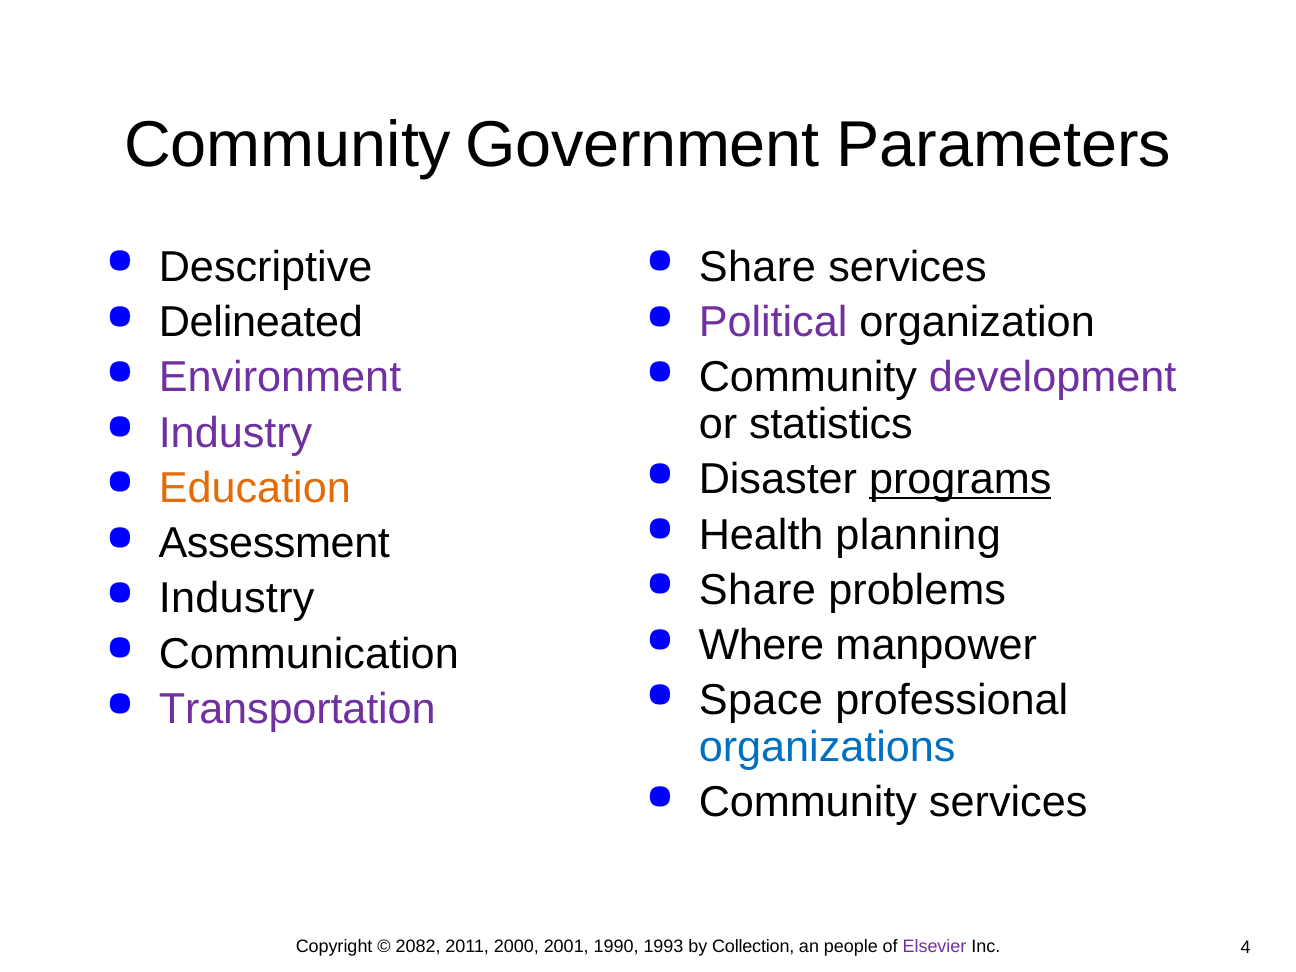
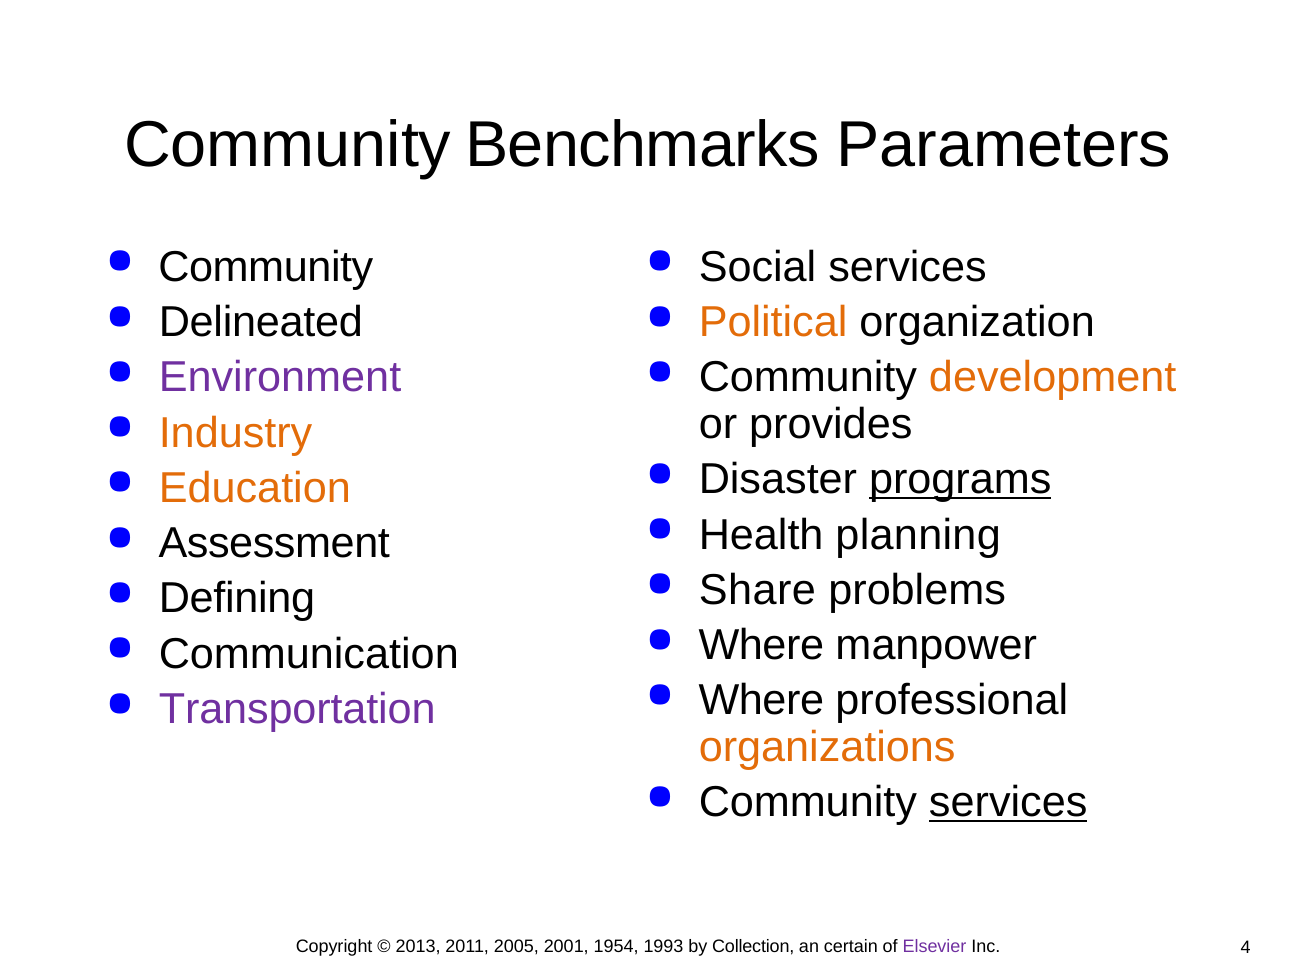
Government: Government -> Benchmarks
Descriptive at (266, 267): Descriptive -> Community
Share at (757, 267): Share -> Social
Political colour: purple -> orange
development colour: purple -> orange
statistics: statistics -> provides
Industry at (236, 433) colour: purple -> orange
Industry at (237, 599): Industry -> Defining
Space at (761, 701): Space -> Where
organizations colour: blue -> orange
services at (1008, 803) underline: none -> present
2082: 2082 -> 2013
2000: 2000 -> 2005
1990: 1990 -> 1954
people: people -> certain
